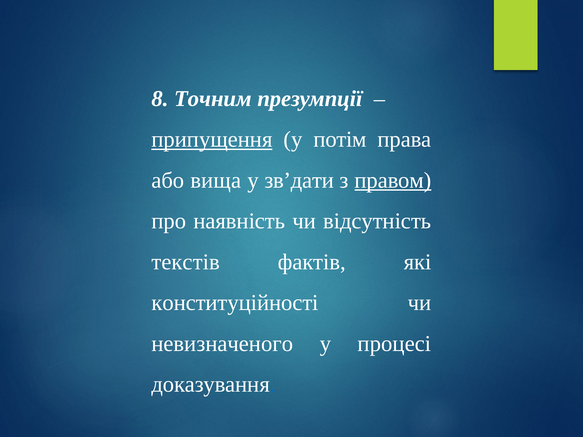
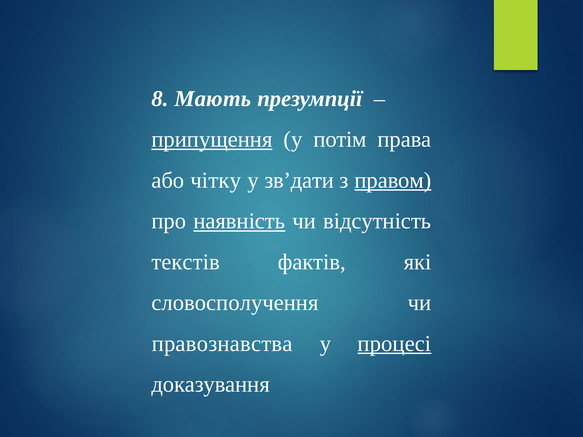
Точним: Точним -> Мають
вища: вища -> чітку
наявність underline: none -> present
конституційності: конституційності -> словосполучення
невизначеного: невизначеного -> правознавства
процесі underline: none -> present
